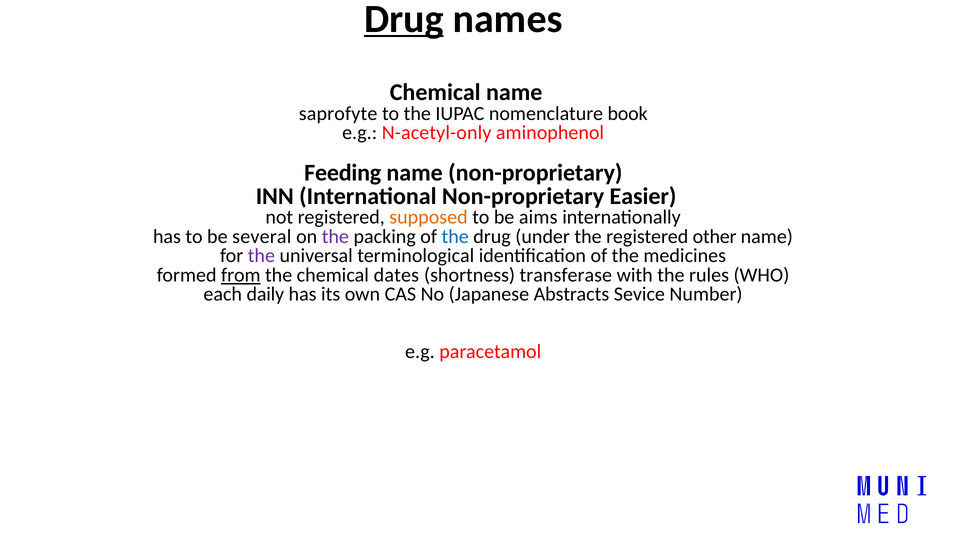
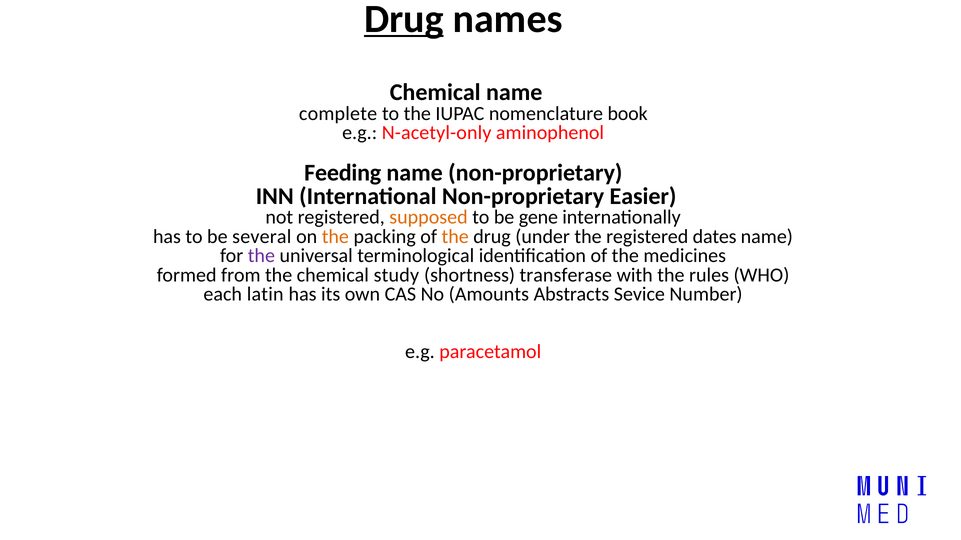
saprofyte: saprofyte -> complete
aims: aims -> gene
the at (335, 237) colour: purple -> orange
the at (455, 237) colour: blue -> orange
other: other -> dates
from underline: present -> none
dates: dates -> study
daily: daily -> latin
Japanese: Japanese -> Amounts
